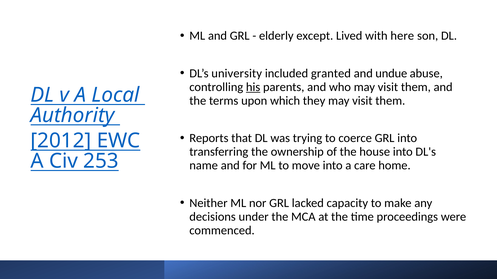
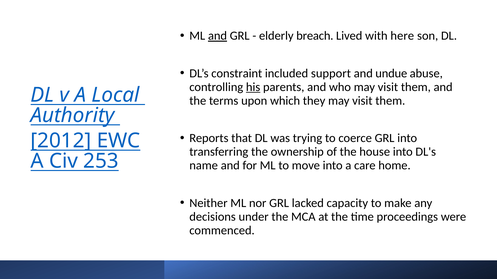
and at (218, 36) underline: none -> present
except: except -> breach
university: university -> constraint
granted: granted -> support
